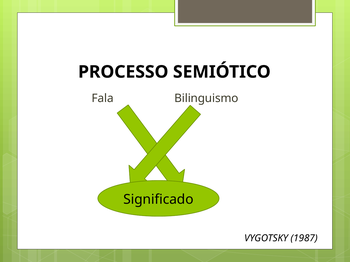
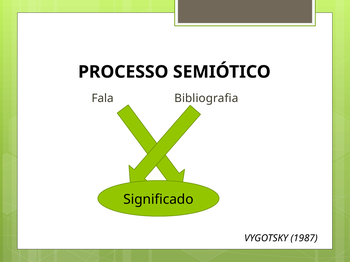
Bilinguismo: Bilinguismo -> Bibliografia
